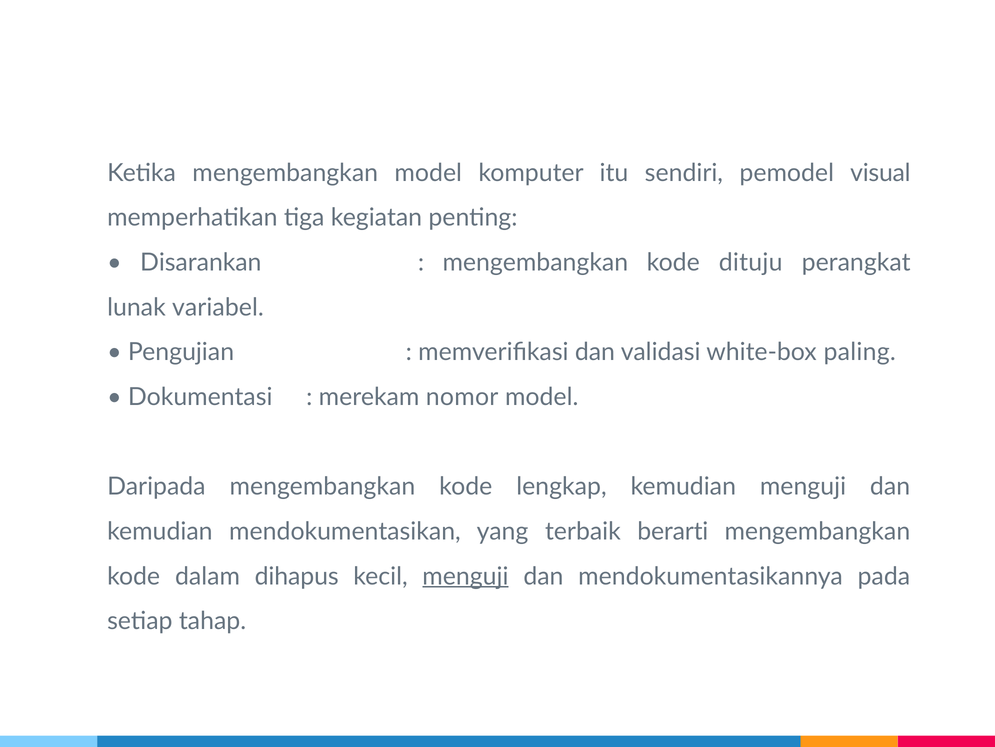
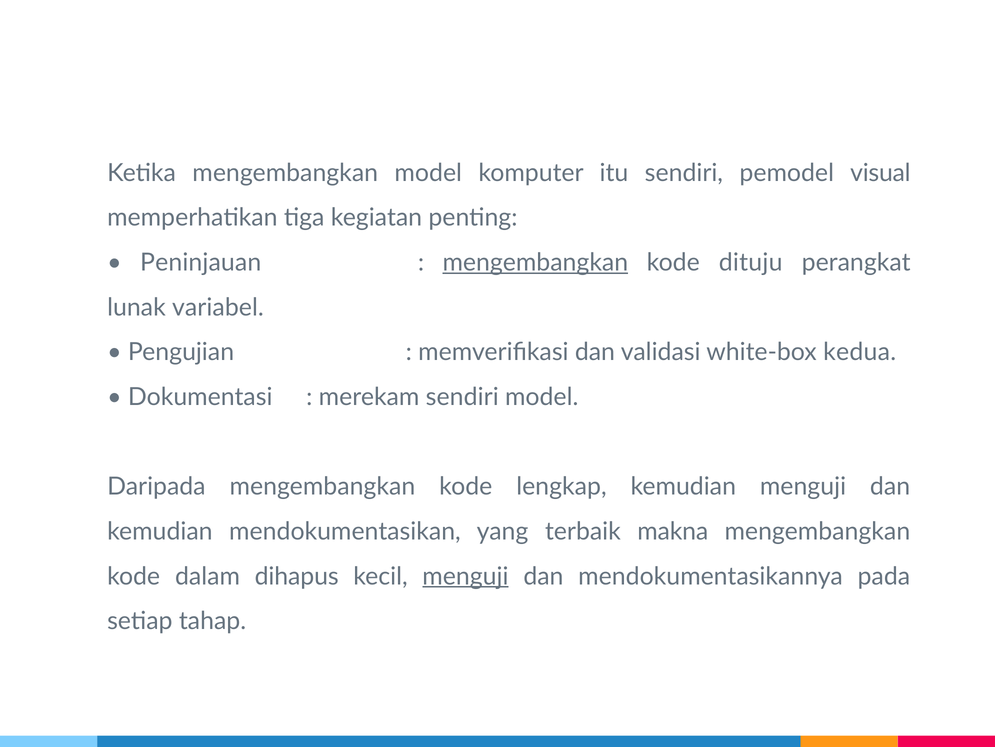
Disarankan: Disarankan -> Peninjauan
mengembangkan at (535, 262) underline: none -> present
paling: paling -> kedua
merekam nomor: nomor -> sendiri
berarti: berarti -> makna
